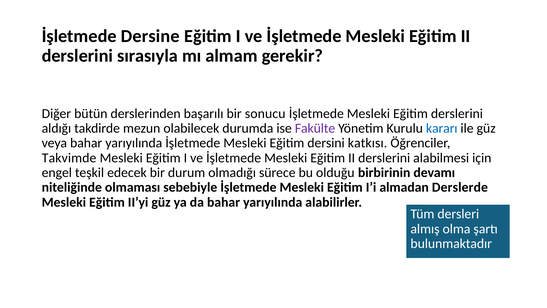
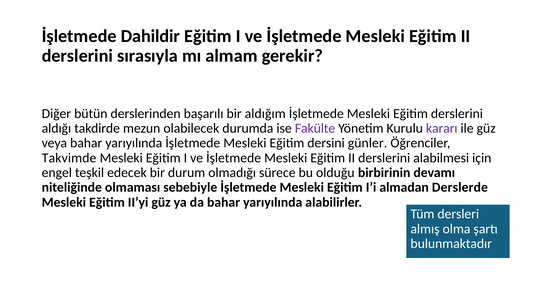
Dersine: Dersine -> Dahildir
sonucu: sonucu -> aldığım
kararı colour: blue -> purple
katkısı: katkısı -> günler
